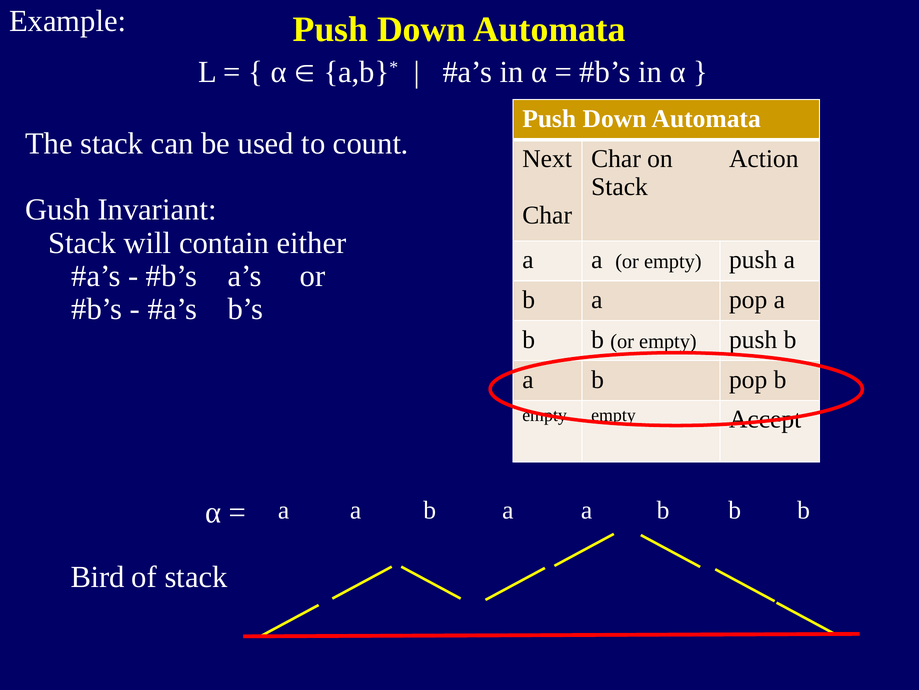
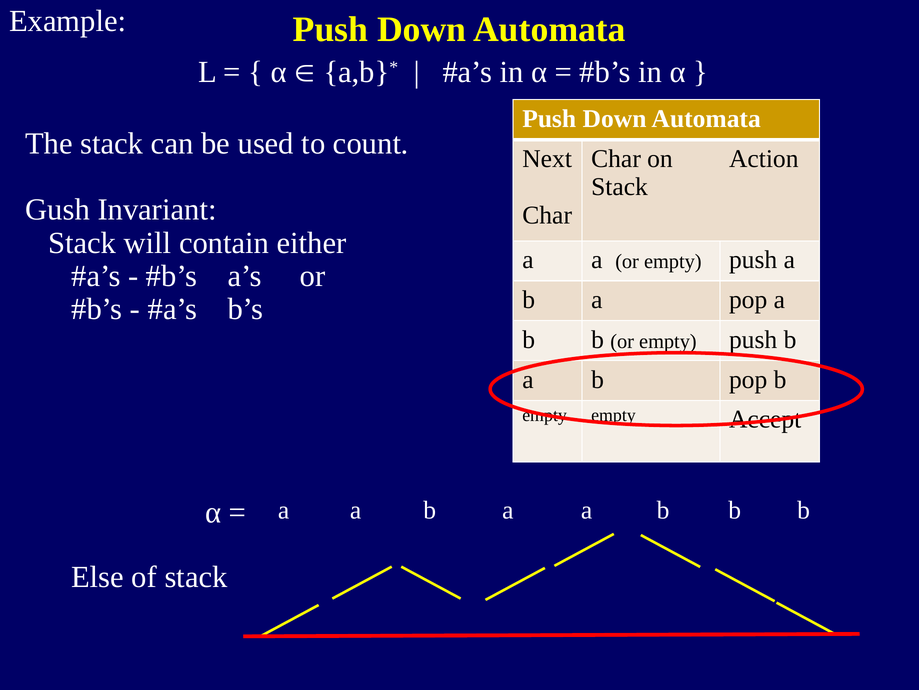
Bird: Bird -> Else
